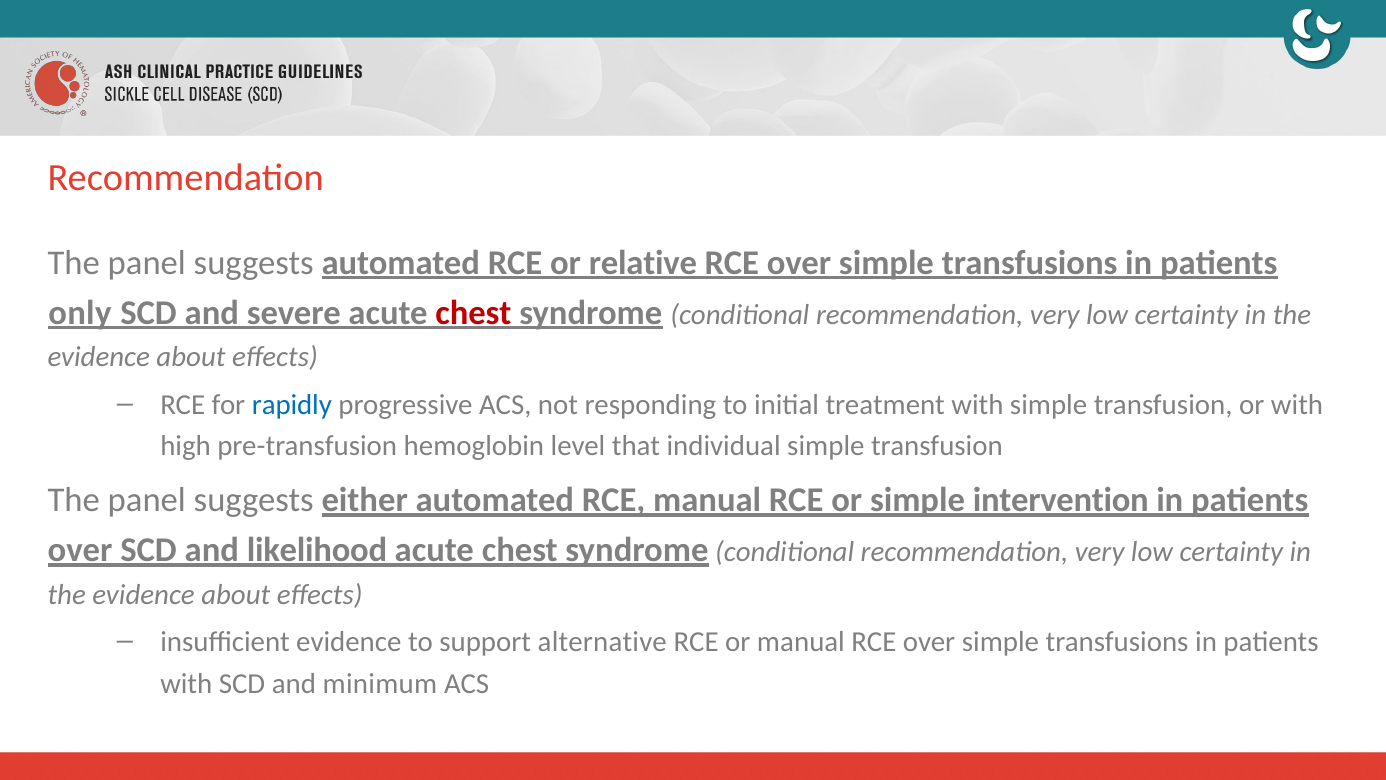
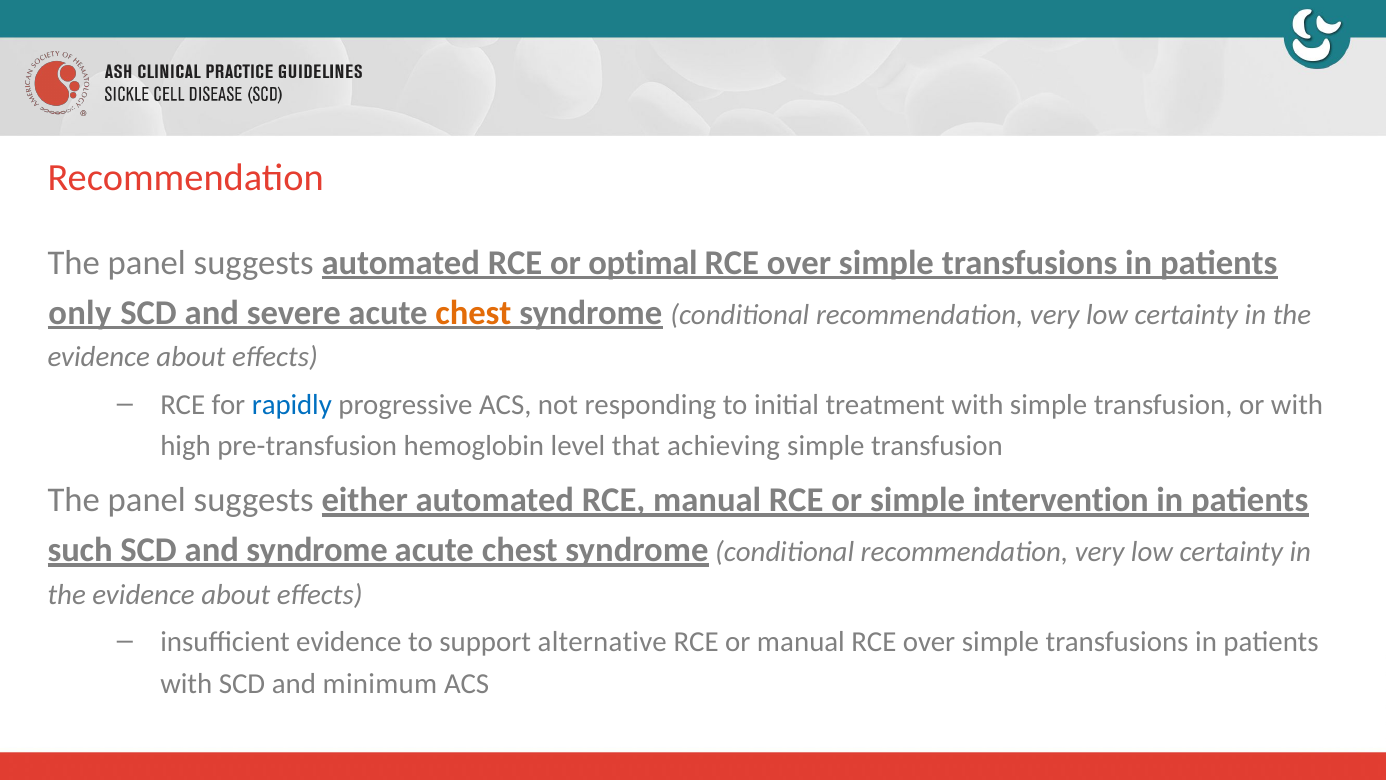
relative: relative -> optimal
chest at (473, 313) colour: red -> orange
individual: individual -> achieving
over at (80, 550): over -> such
and likelihood: likelihood -> syndrome
